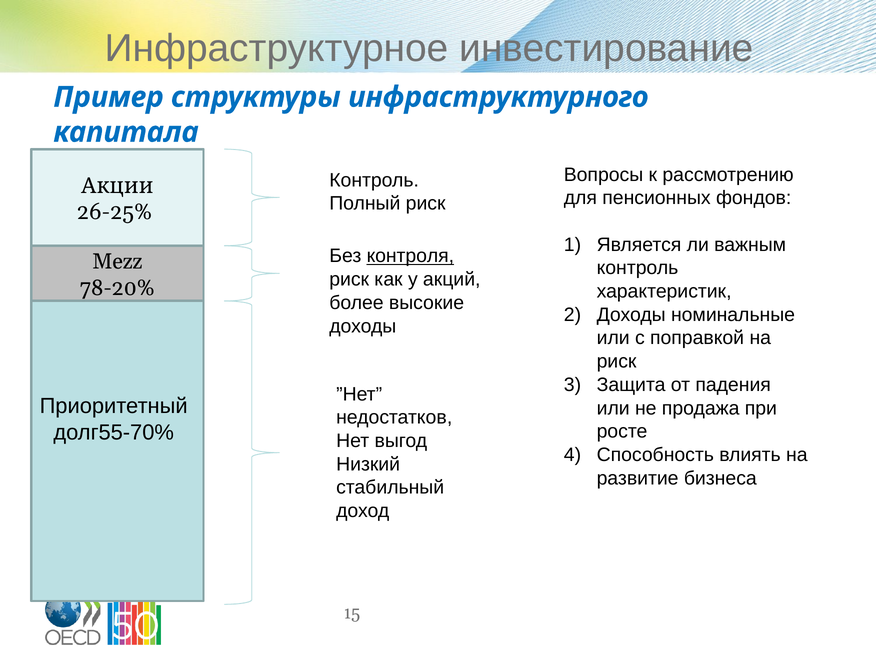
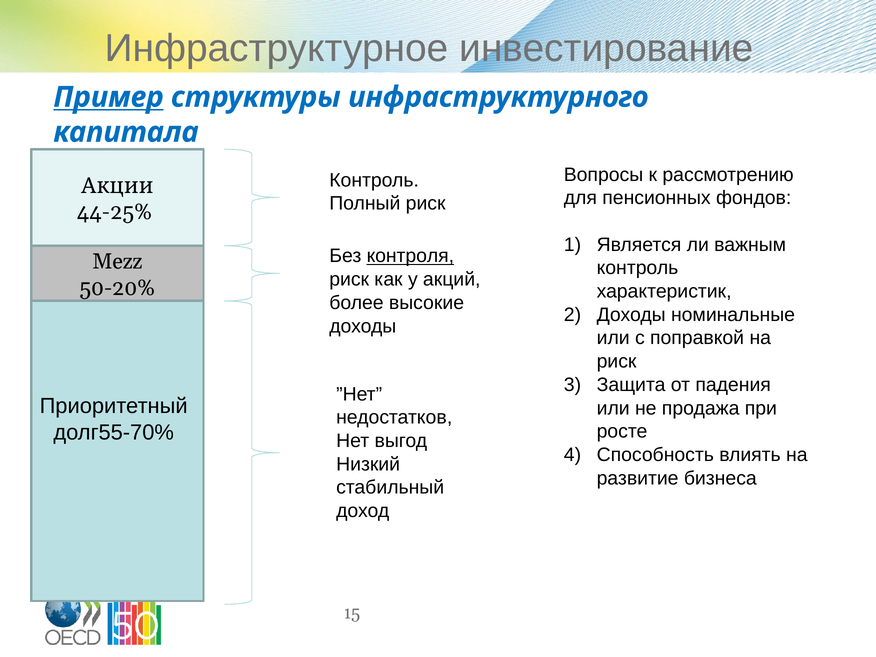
Пример underline: none -> present
26-25%: 26-25% -> 44-25%
78-20%: 78-20% -> 50-20%
